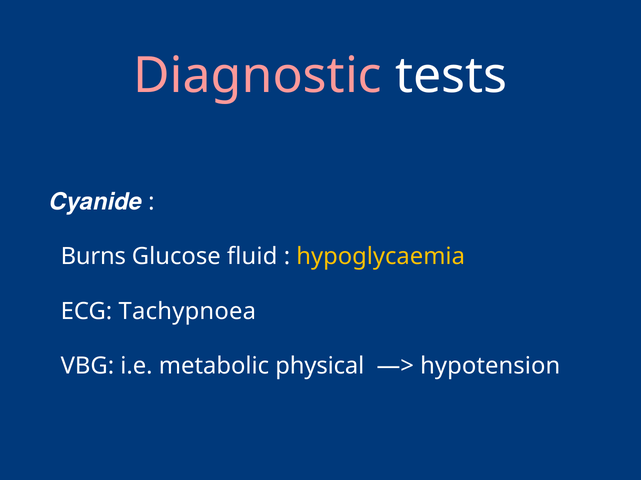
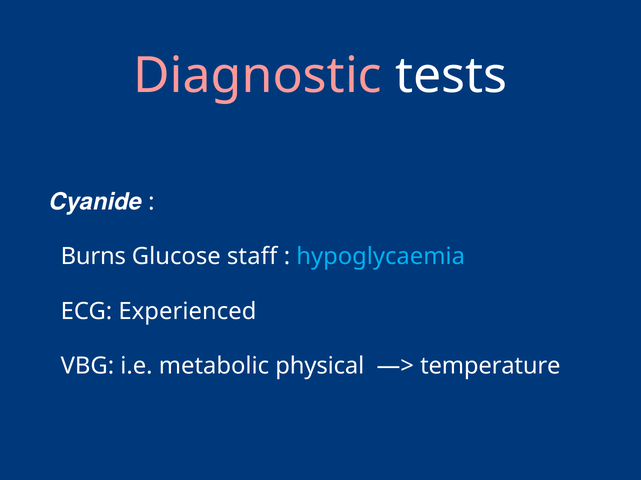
fluid: fluid -> staff
hypoglycaemia colour: yellow -> light blue
Tachypnoea: Tachypnoea -> Experienced
hypotension: hypotension -> temperature
